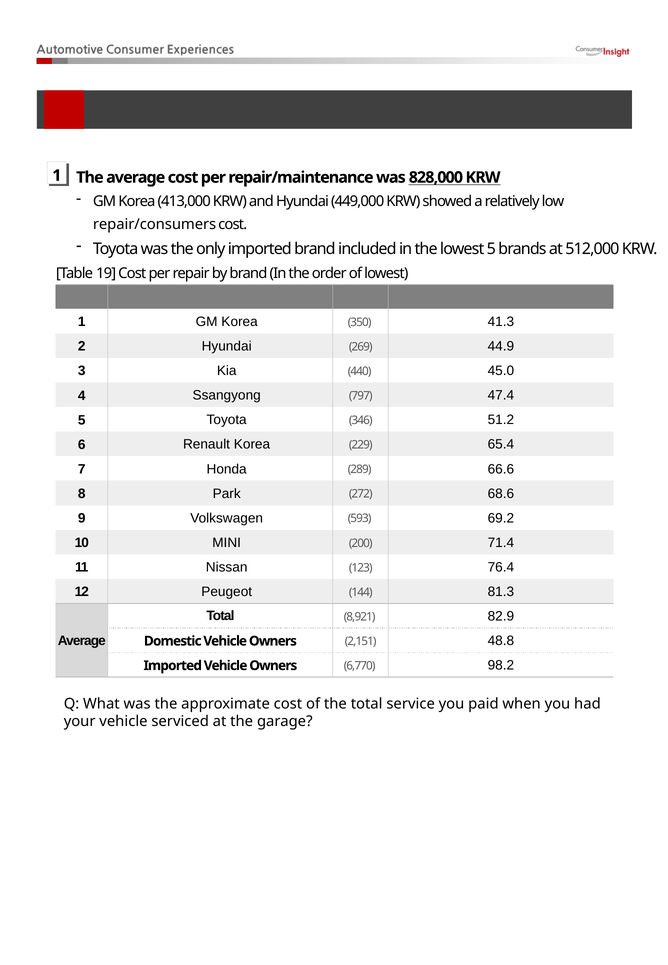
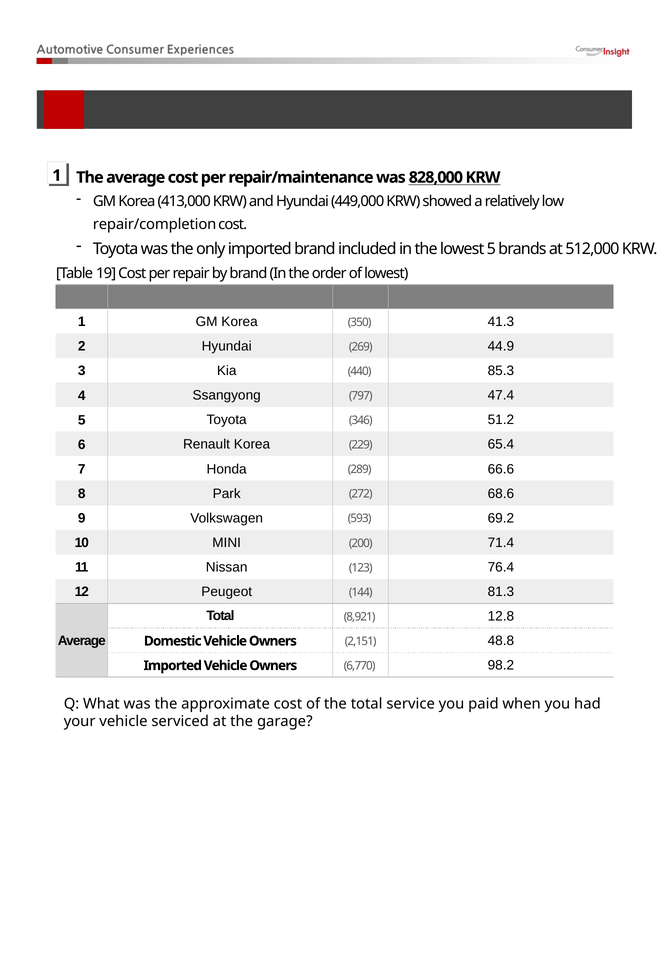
repair/consumers: repair/consumers -> repair/completion
45.0: 45.0 -> 85.3
82.9: 82.9 -> 12.8
